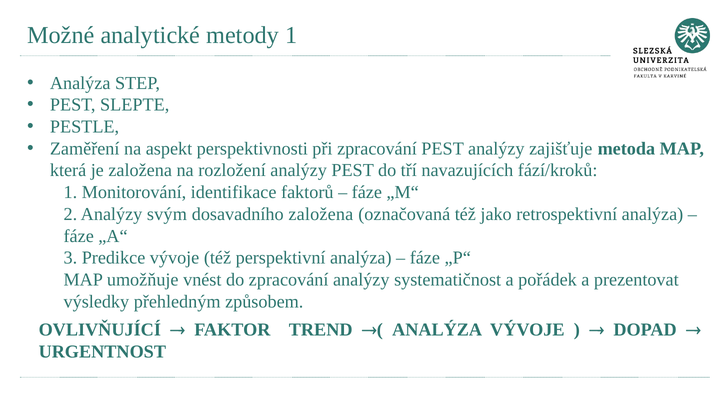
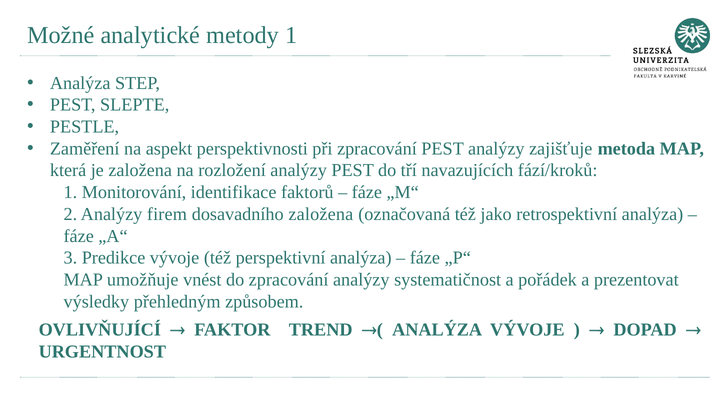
svým: svým -> firem
